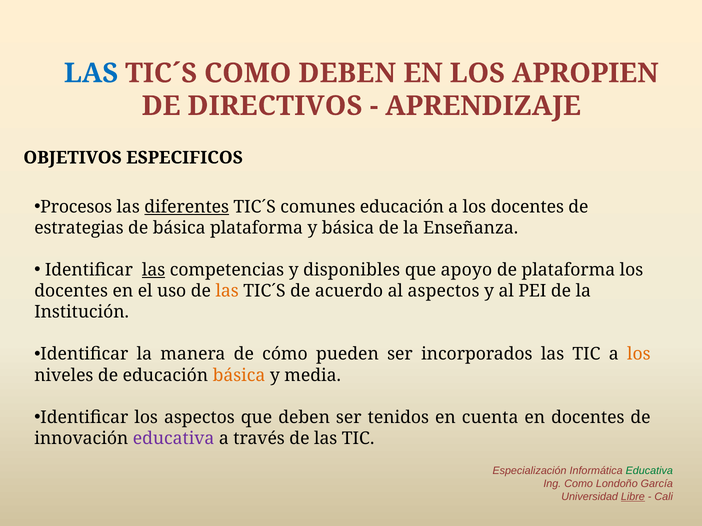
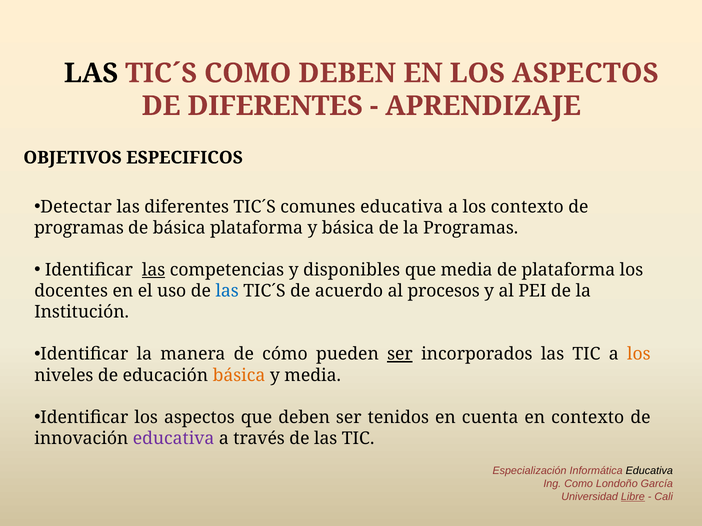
LAS at (91, 73) colour: blue -> black
EN LOS APROPIEN: APROPIEN -> ASPECTOS
DE DIRECTIVOS: DIRECTIVOS -> DIFERENTES
Procesos: Procesos -> Detectar
diferentes at (187, 207) underline: present -> none
comunes educación: educación -> educativa
a los docentes: docentes -> contexto
estrategias at (79, 228): estrategias -> programas
la Enseñanza: Enseñanza -> Programas
que apoyo: apoyo -> media
las at (227, 291) colour: orange -> blue
al aspectos: aspectos -> procesos
ser at (400, 355) underline: none -> present
en docentes: docentes -> contexto
Educativa at (649, 471) colour: green -> black
